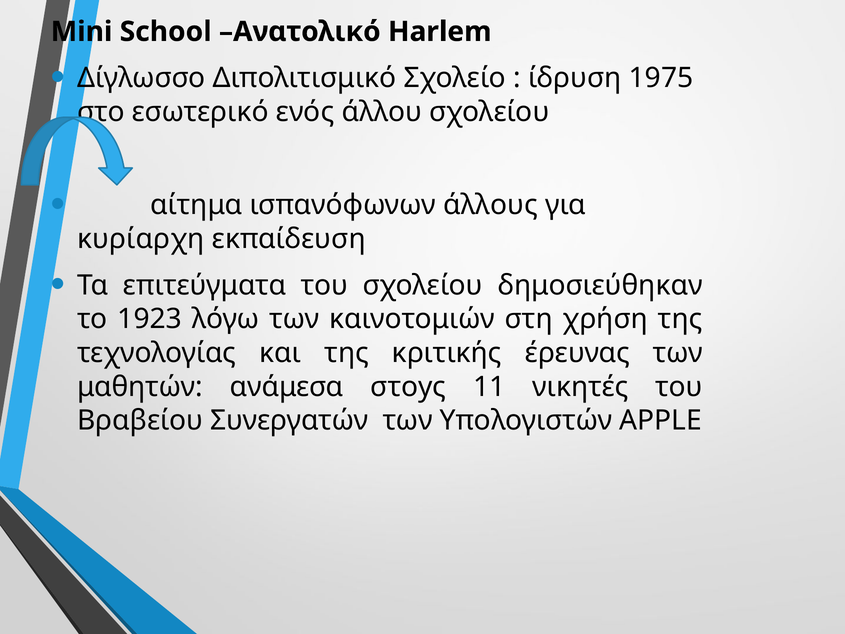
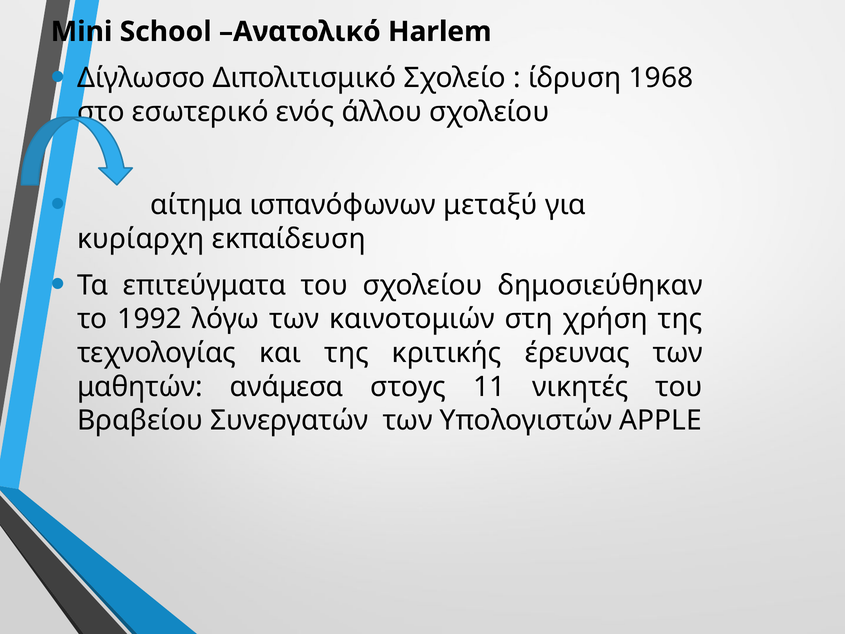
1975: 1975 -> 1968
άλλους: άλλους -> μεταξύ
1923: 1923 -> 1992
